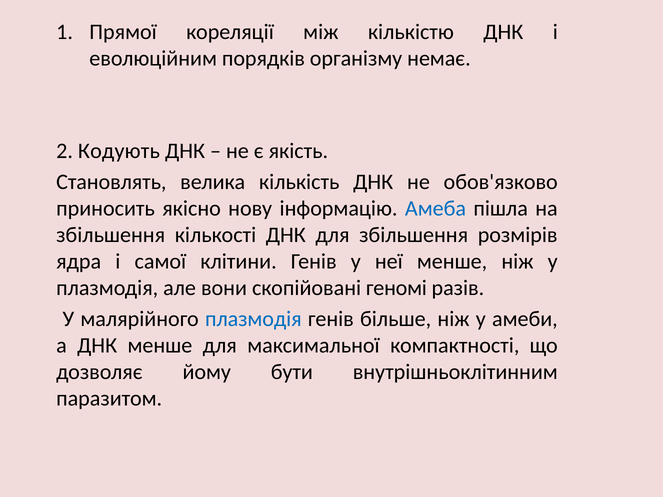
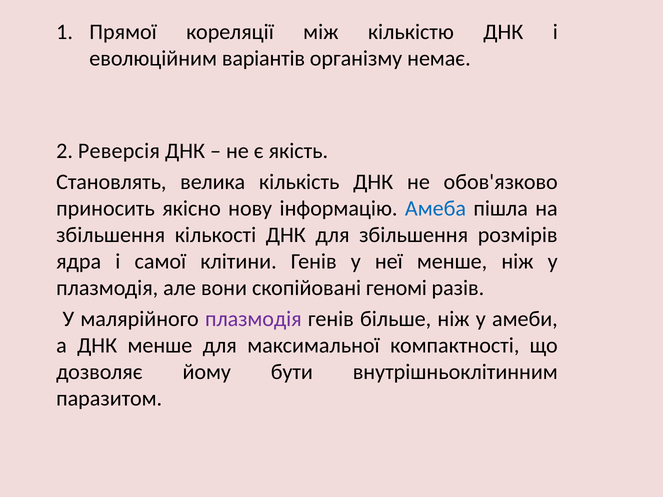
порядків: порядків -> варіантів
Кодують: Кодують -> Реверсія
плазмодія at (253, 319) colour: blue -> purple
